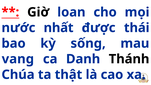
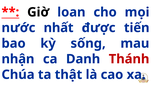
thái: thái -> tiến
vang: vang -> nhận
Thánh colour: black -> red
